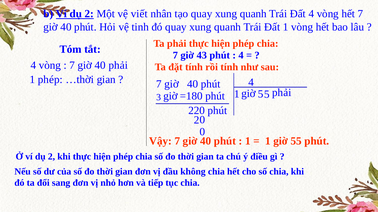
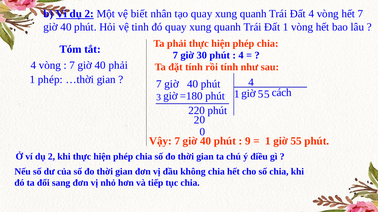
viết: viết -> biết
43: 43 -> 30
5 phải: phải -> cách
1 at (248, 142): 1 -> 9
